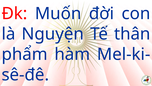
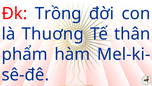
Muốn: Muốn -> Trồng
Nguyện: Nguyện -> Thuơng
